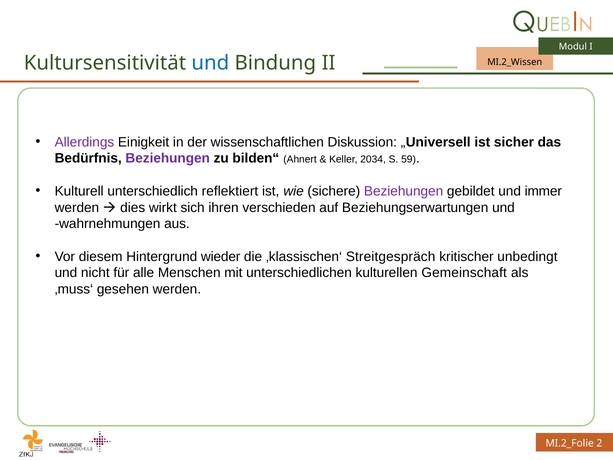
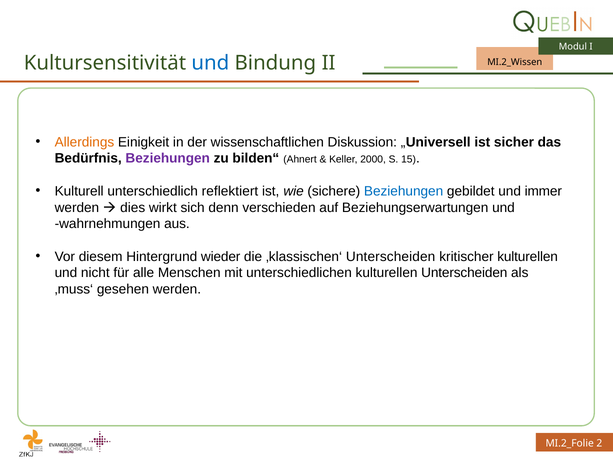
Allerdings colour: purple -> orange
2034: 2034 -> 2000
59: 59 -> 15
Beziehungen at (404, 191) colour: purple -> blue
ihren: ihren -> denn
‚klassischen‘ Streitgespräch: Streitgespräch -> Unterscheiden
kritischer unbedingt: unbedingt -> kulturellen
kulturellen Gemeinschaft: Gemeinschaft -> Unterscheiden
